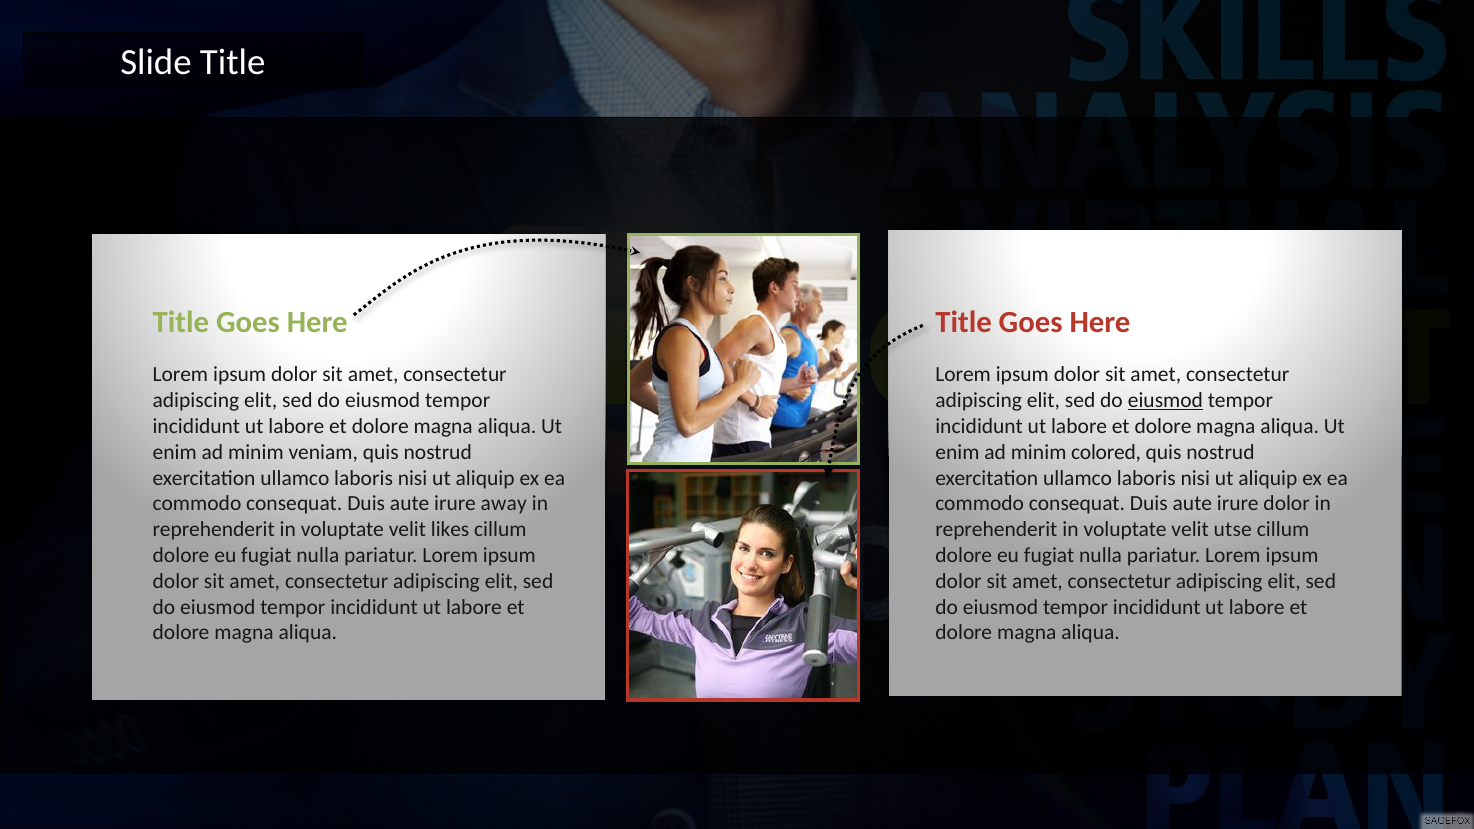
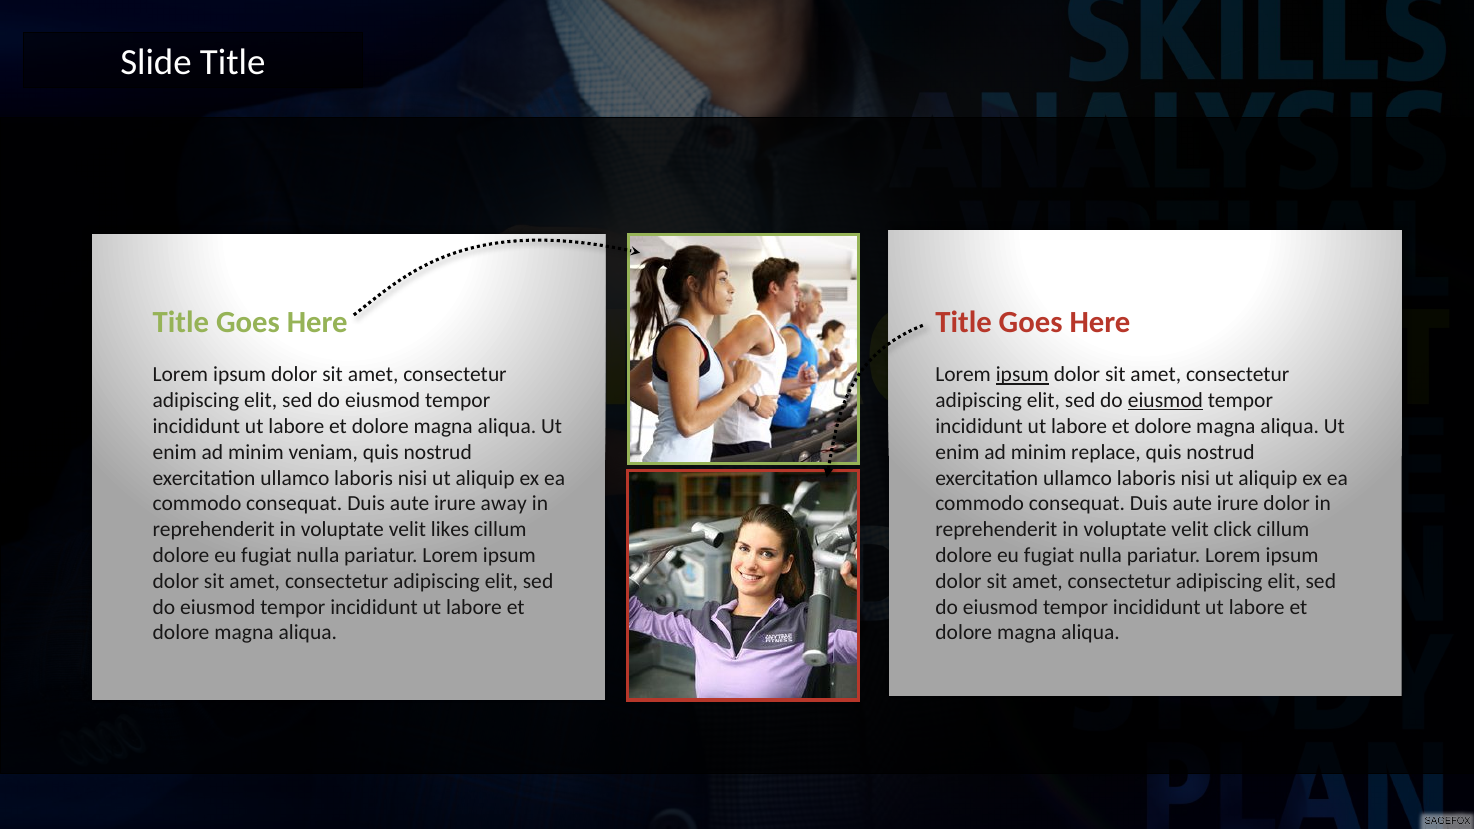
ipsum at (1022, 375) underline: none -> present
colored: colored -> replace
utse: utse -> click
